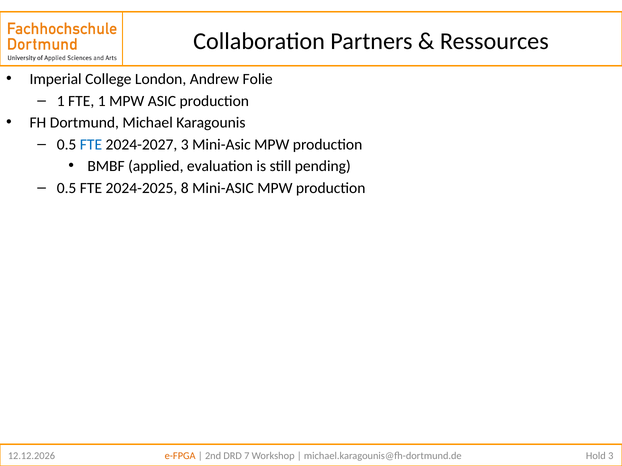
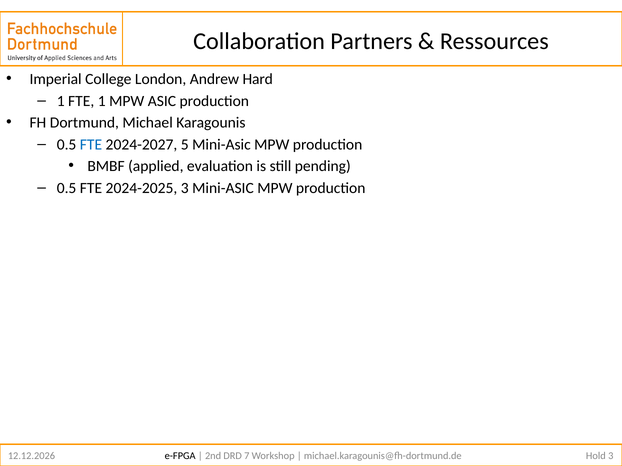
Folie: Folie -> Hard
2024-2027 3: 3 -> 5
2024-2025 8: 8 -> 3
e-FPGA colour: orange -> black
